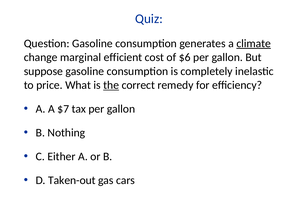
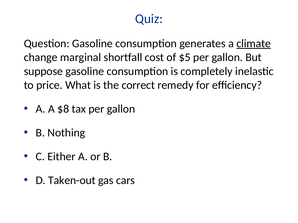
efficient: efficient -> shortfall
$6: $6 -> $5
the underline: present -> none
$7: $7 -> $8
